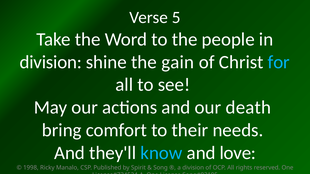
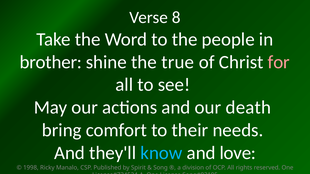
5: 5 -> 8
division at (51, 62): division -> brother
gain: gain -> true
for colour: light blue -> pink
